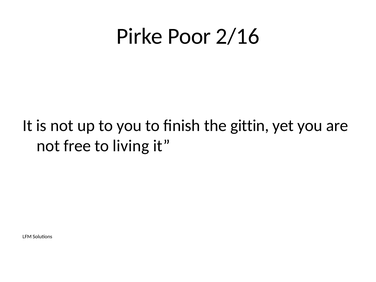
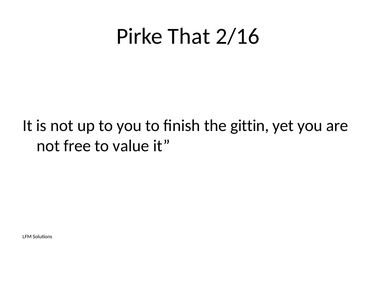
Poor: Poor -> That
living: living -> value
